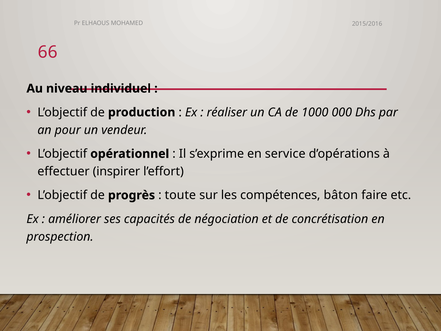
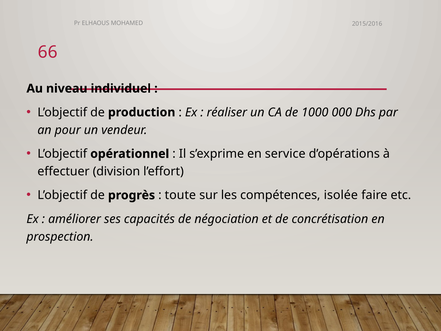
inspirer: inspirer -> division
bâton: bâton -> isolée
